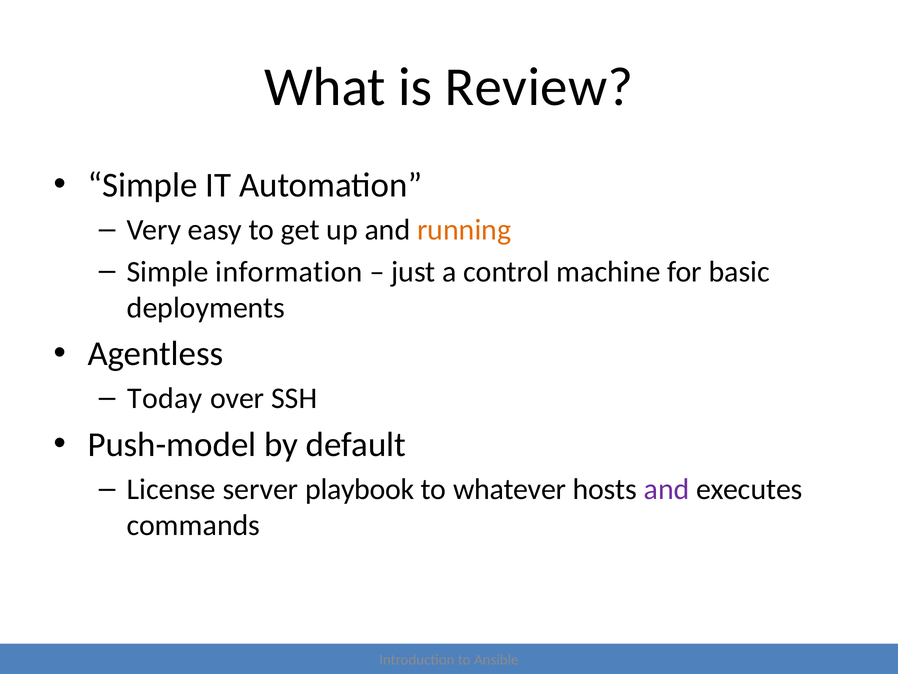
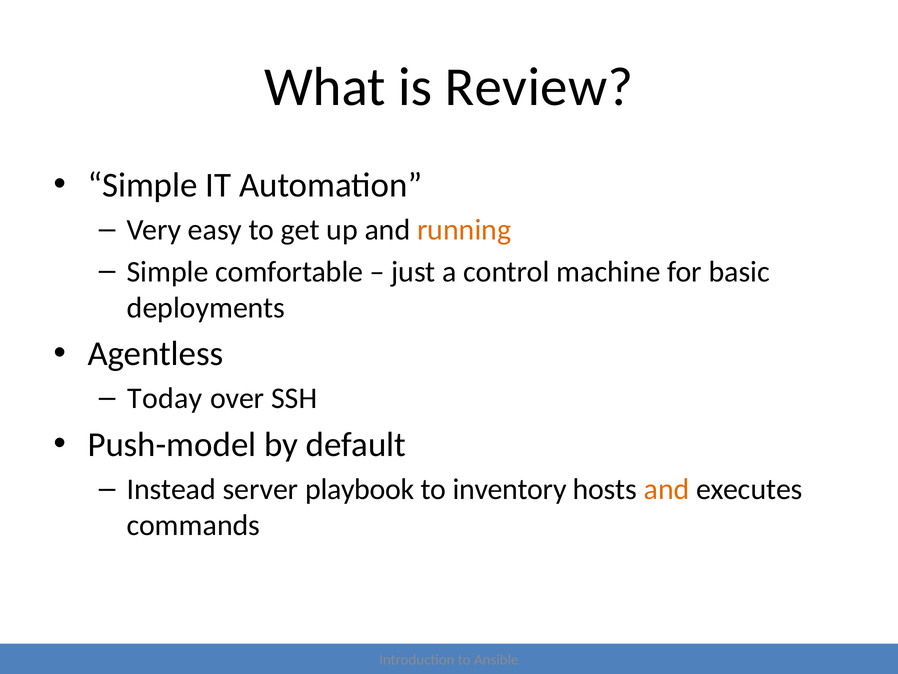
information: information -> comfortable
License: License -> Instead
whatever: whatever -> inventory
and at (667, 489) colour: purple -> orange
